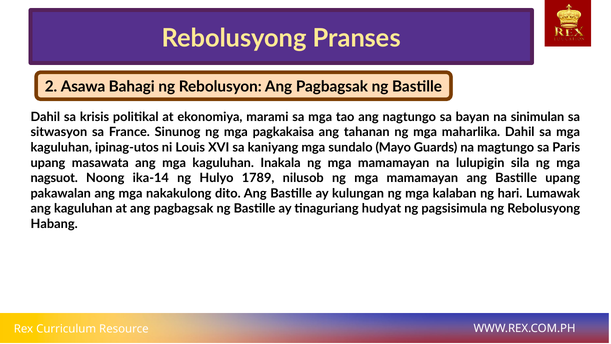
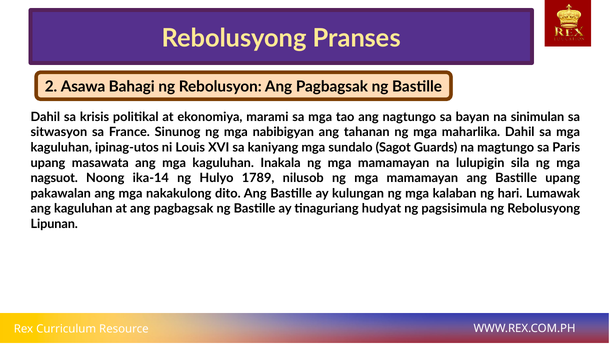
pagkakaisa: pagkakaisa -> nabibigyan
Mayo: Mayo -> Sagot
Habang: Habang -> Lipunan
